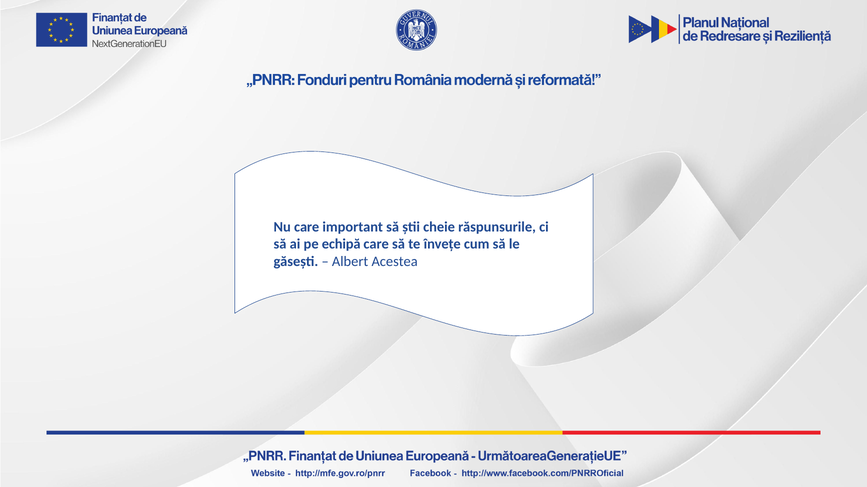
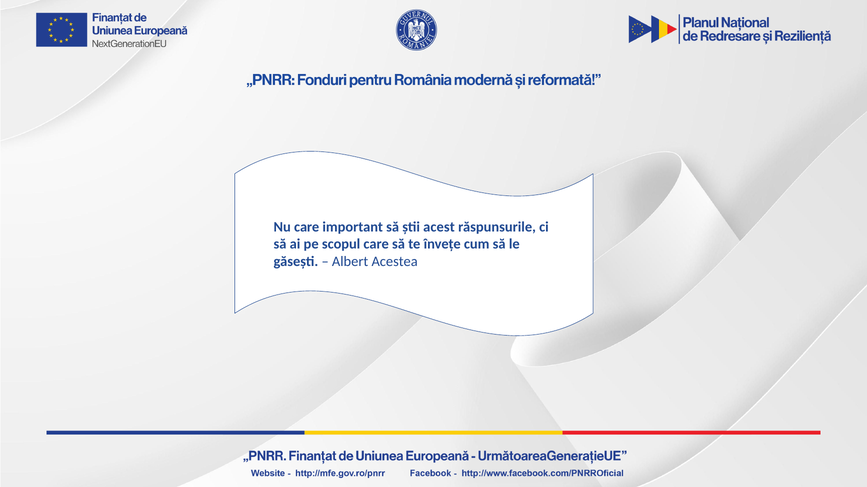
cheie: cheie -> acest
echipă: echipă -> scopul
